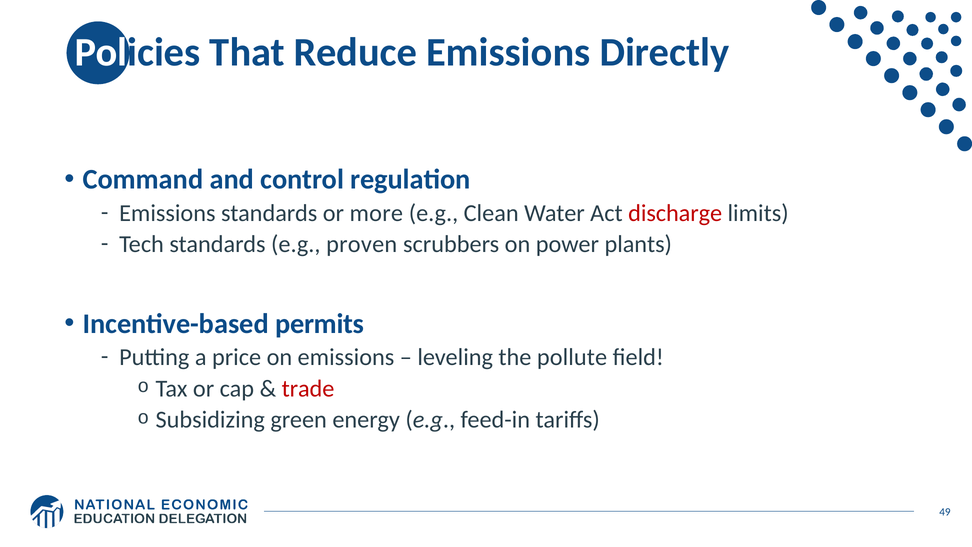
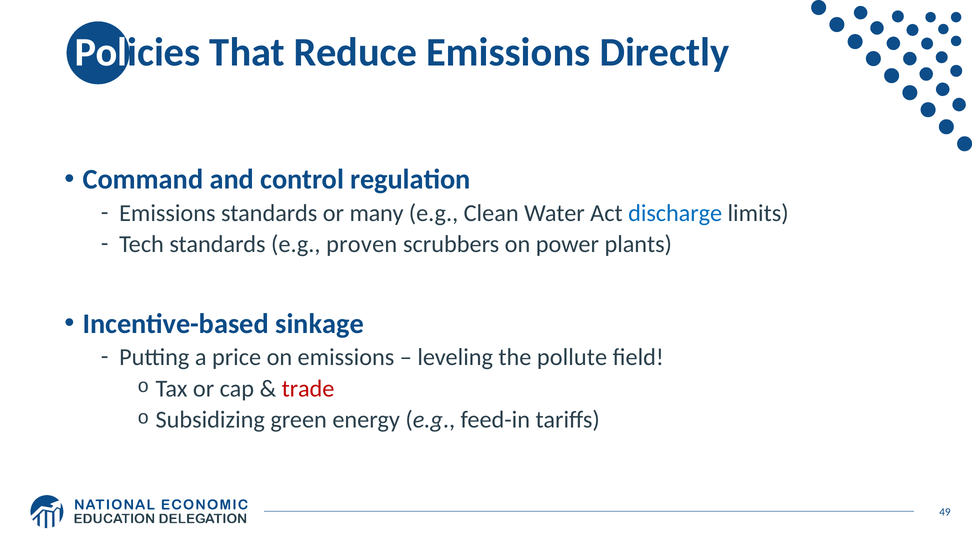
more: more -> many
discharge colour: red -> blue
permits: permits -> sinkage
